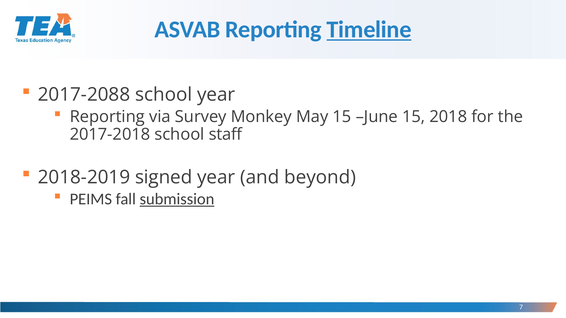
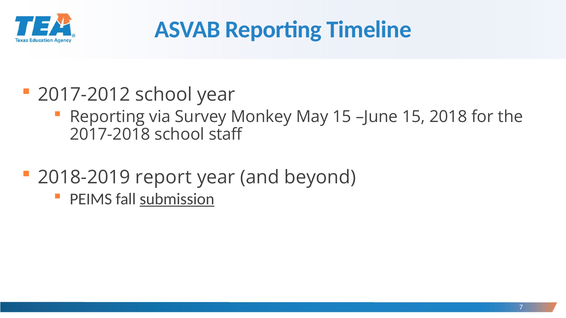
Timeline underline: present -> none
2017-2088: 2017-2088 -> 2017-2012
signed: signed -> report
